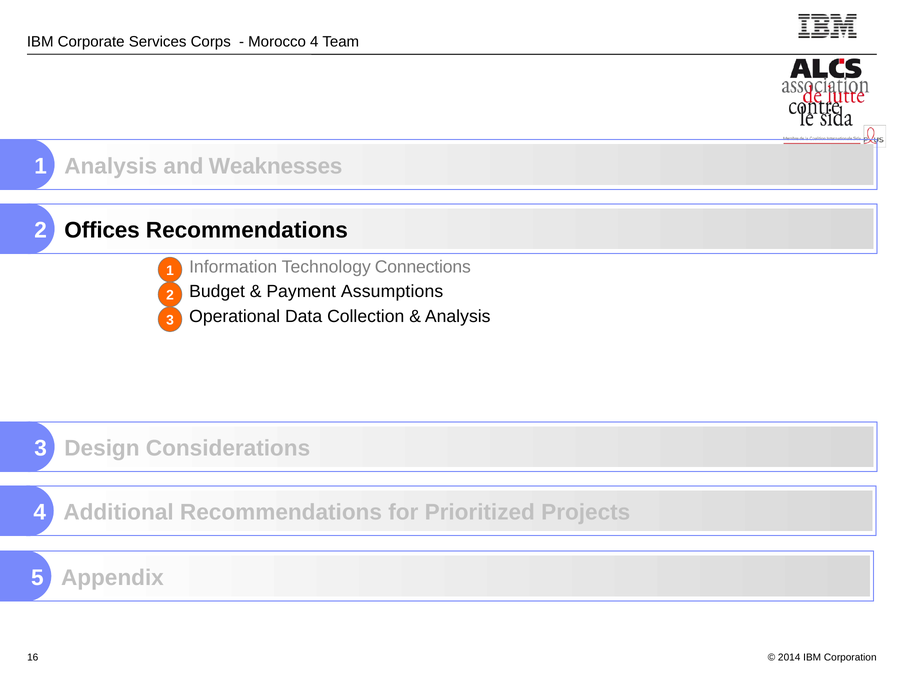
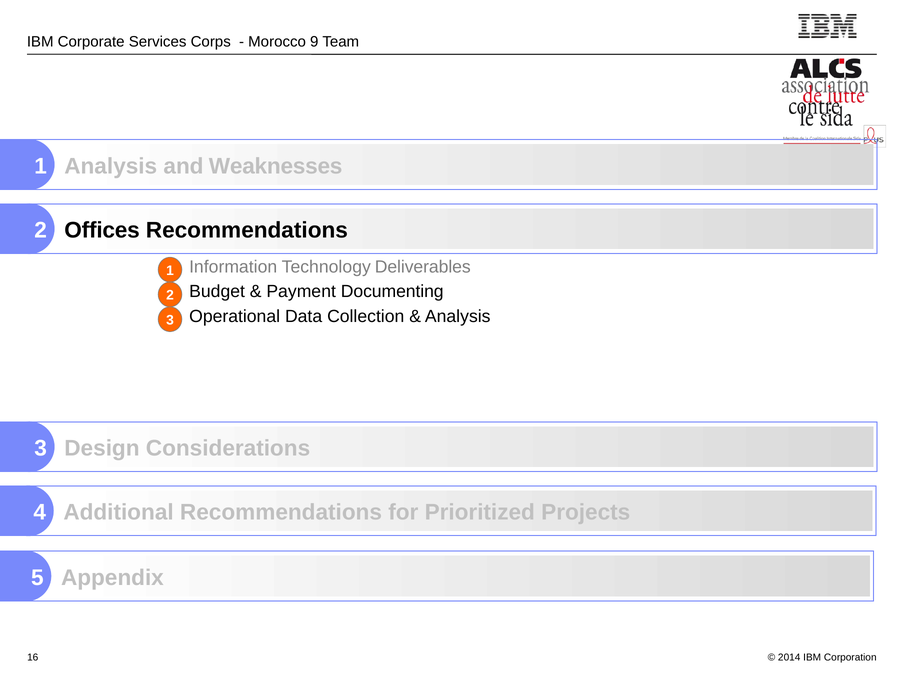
4 at (314, 42): 4 -> 9
Connections: Connections -> Deliverables
Assumptions: Assumptions -> Documenting
